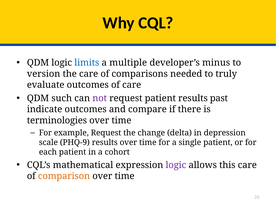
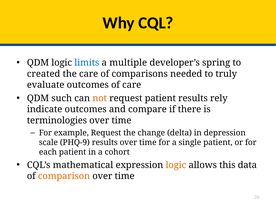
minus: minus -> spring
version: version -> created
not colour: purple -> orange
past: past -> rely
logic at (176, 165) colour: purple -> orange
this care: care -> data
